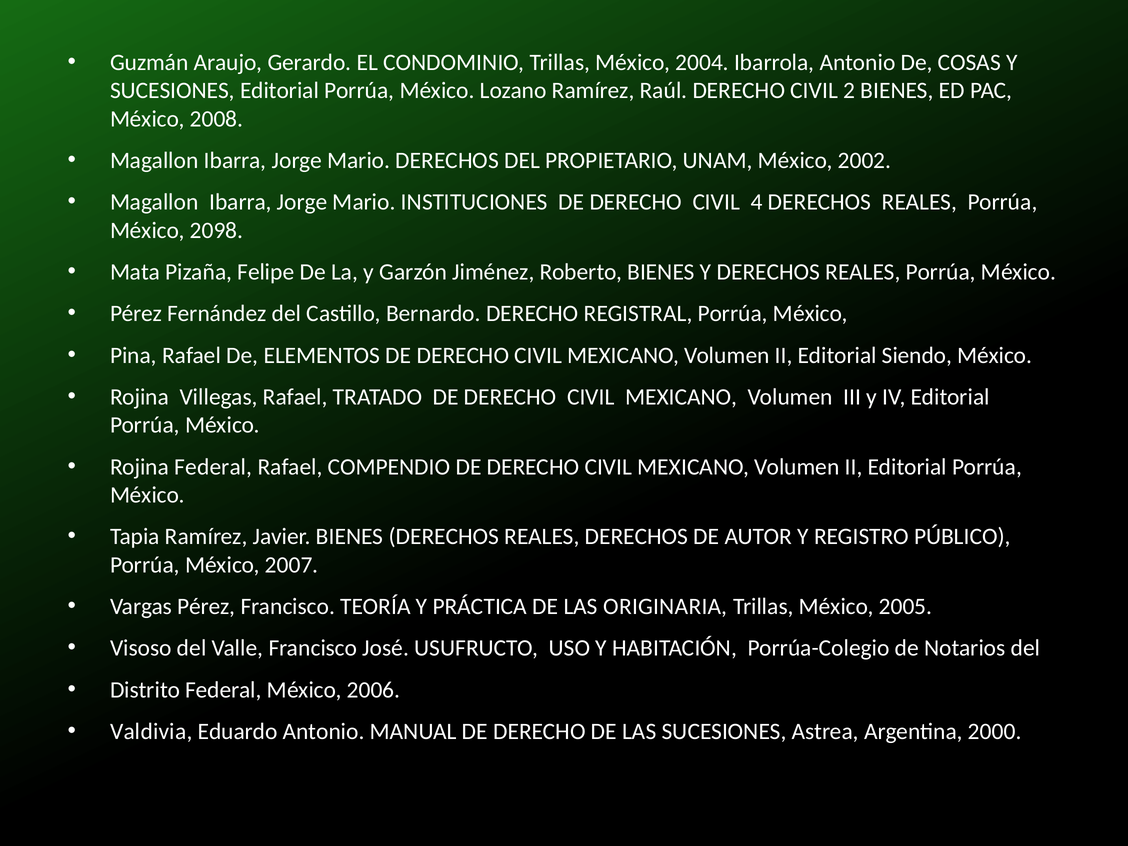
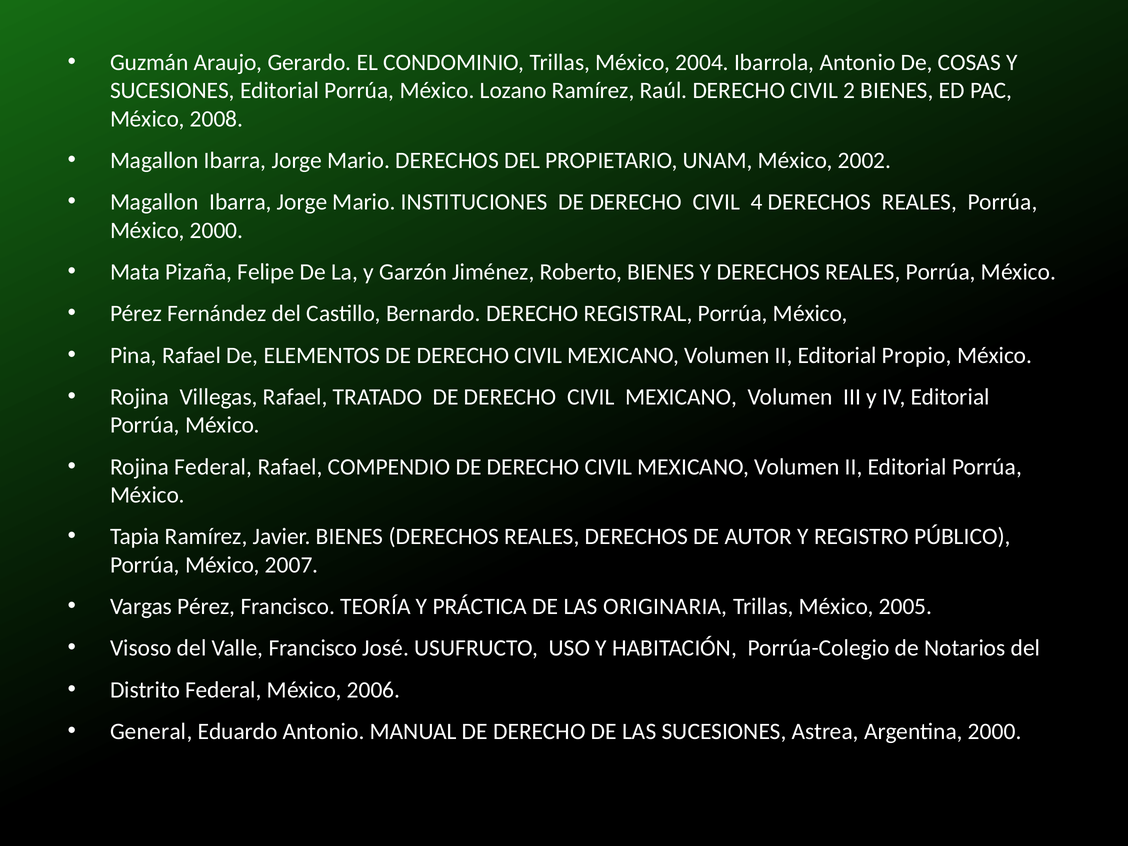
México 2098: 2098 -> 2000
Siendo: Siendo -> Propio
Valdivia: Valdivia -> General
